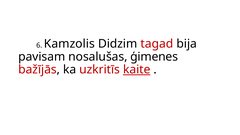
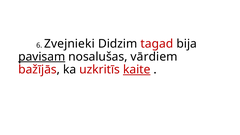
Kamzolis: Kamzolis -> Zvejnieki
pavisam underline: none -> present
ģimenes: ģimenes -> vārdiem
